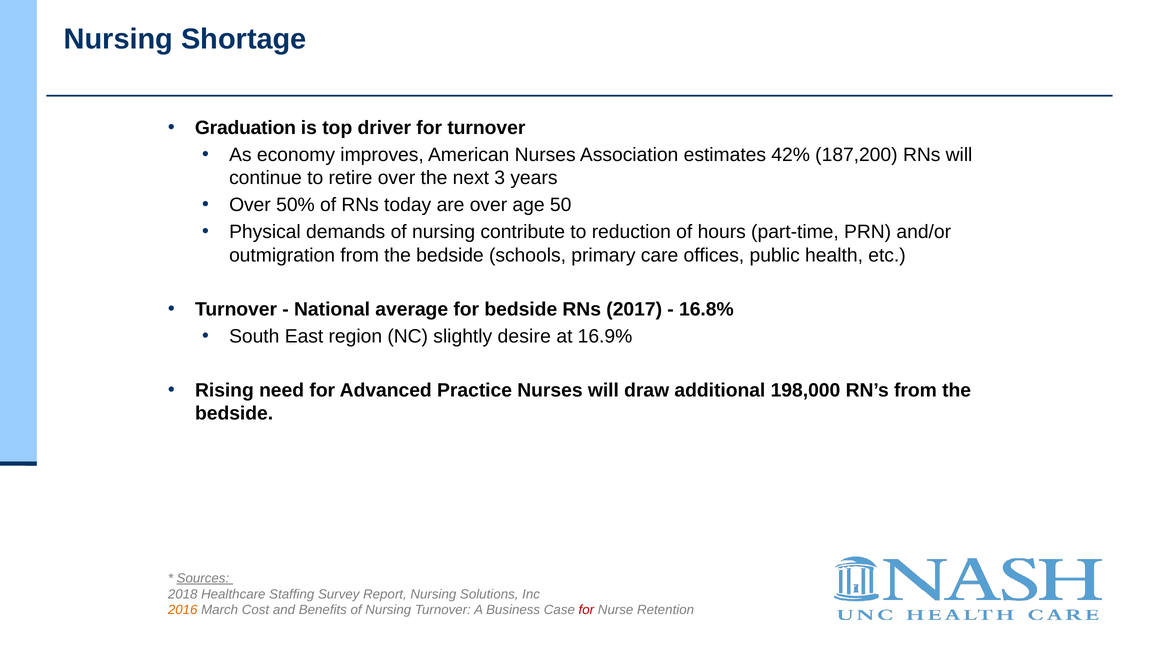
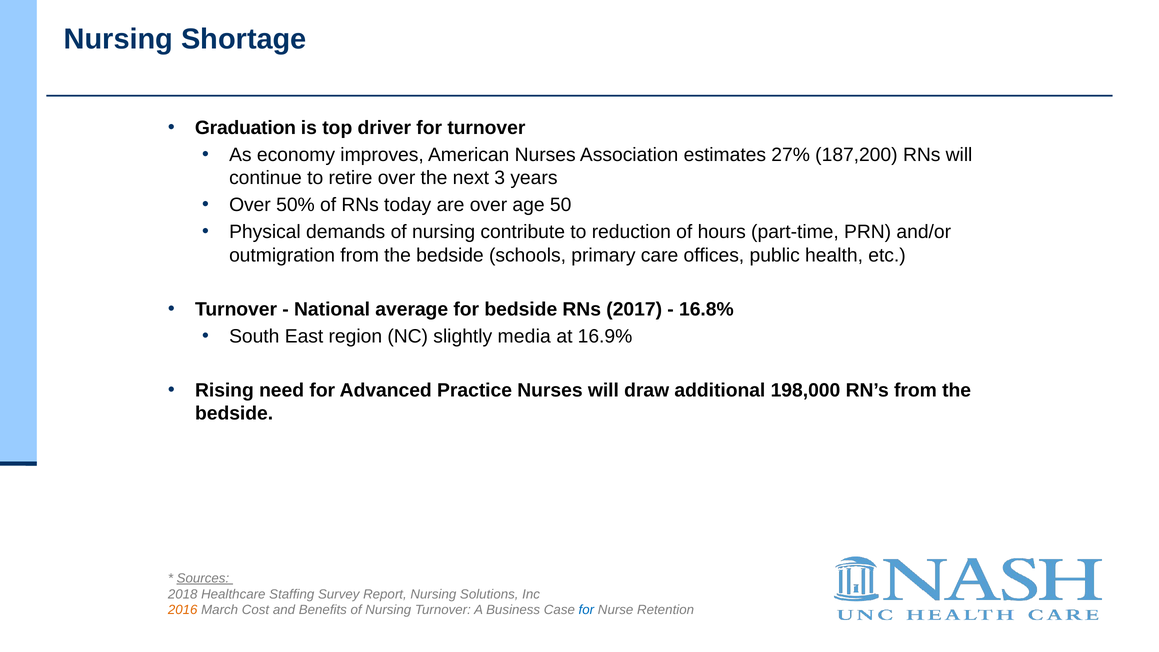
42%: 42% -> 27%
desire: desire -> media
for at (586, 610) colour: red -> blue
